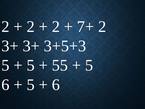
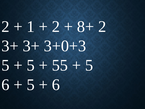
2 at (31, 27): 2 -> 1
7+: 7+ -> 8+
3+5+3: 3+5+3 -> 3+0+3
